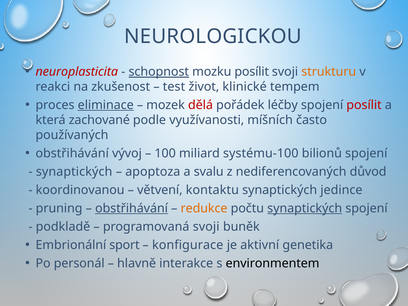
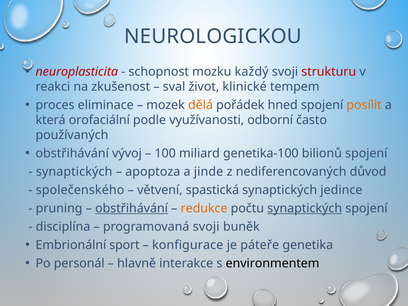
schopnost underline: present -> none
mozku posílit: posílit -> každý
strukturu colour: orange -> red
test: test -> sval
eliminace underline: present -> none
dělá colour: red -> orange
léčby: léčby -> hned
posílit at (364, 105) colour: red -> orange
zachované: zachované -> orofaciální
míšních: míšních -> odborní
systému-100: systému-100 -> genetika-100
svalu: svalu -> jinde
koordinovanou: koordinovanou -> společenského
kontaktu: kontaktu -> spastická
podkladě: podkladě -> disciplína
aktivní: aktivní -> páteře
